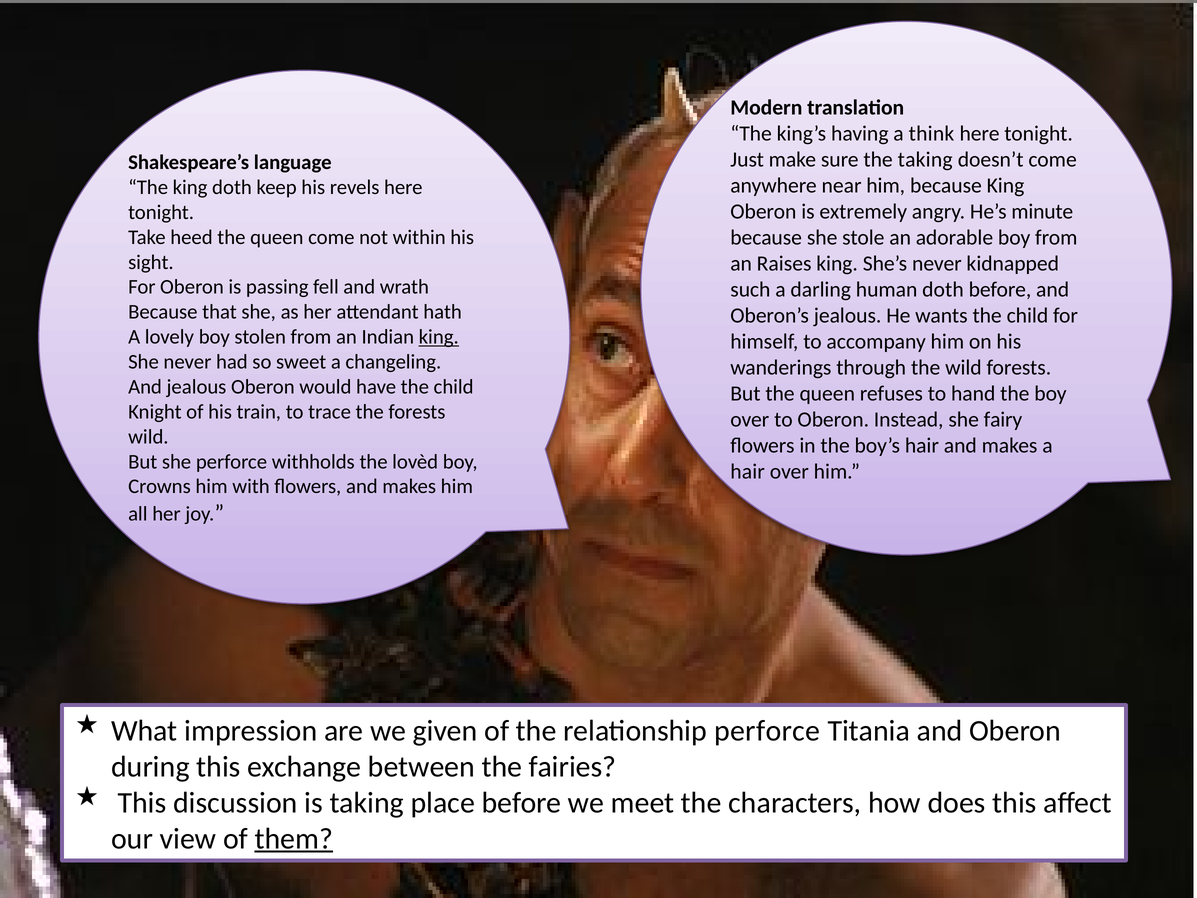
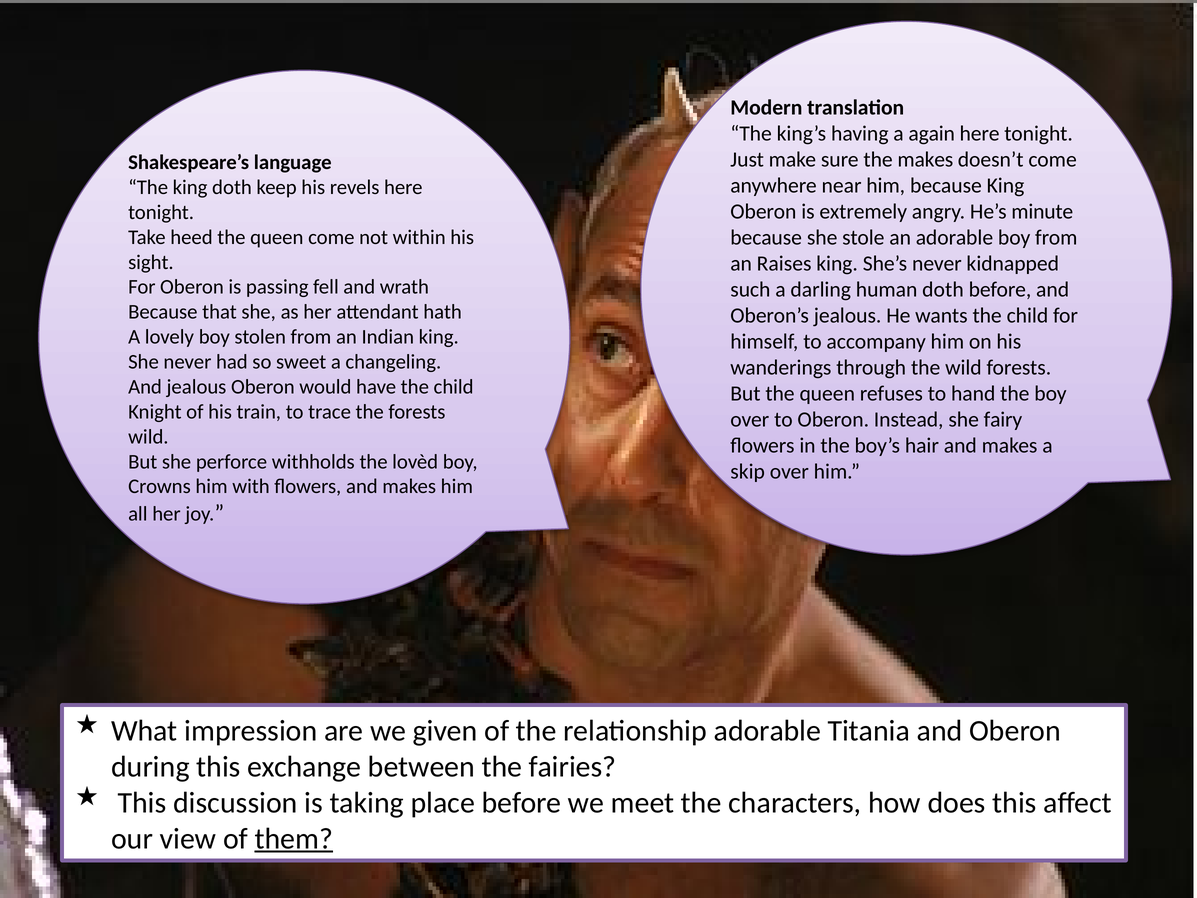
think: think -> again
the taking: taking -> makes
king at (439, 337) underline: present -> none
hair at (748, 471): hair -> skip
relationship perforce: perforce -> adorable
